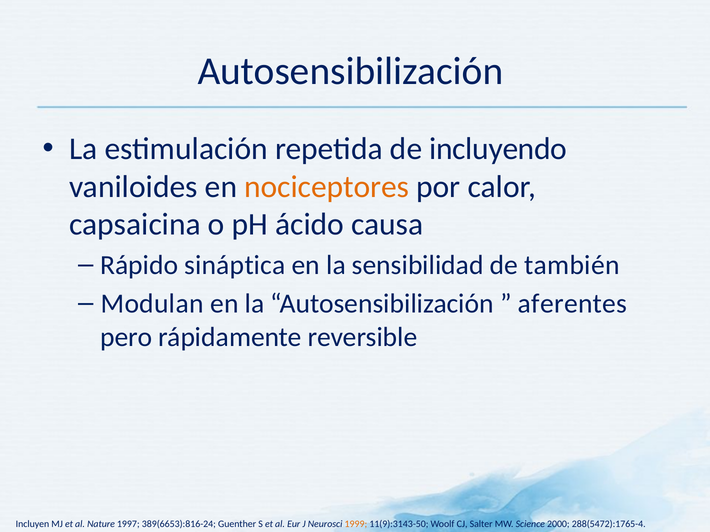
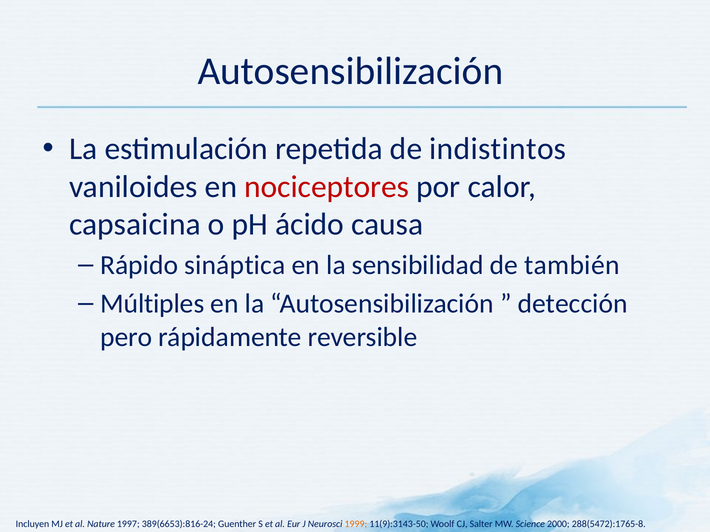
incluyendo: incluyendo -> indistintos
nociceptores colour: orange -> red
Modulan: Modulan -> Múltiples
aferentes: aferentes -> detección
288(5472):1765-4: 288(5472):1765-4 -> 288(5472):1765-8
